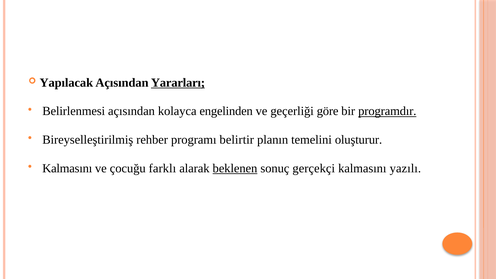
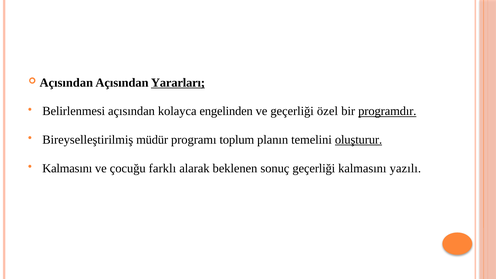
Yapılacak at (66, 83): Yapılacak -> Açısından
göre: göre -> özel
rehber: rehber -> müdür
belirtir: belirtir -> toplum
oluşturur underline: none -> present
beklenen underline: present -> none
sonuç gerçekçi: gerçekçi -> geçerliği
